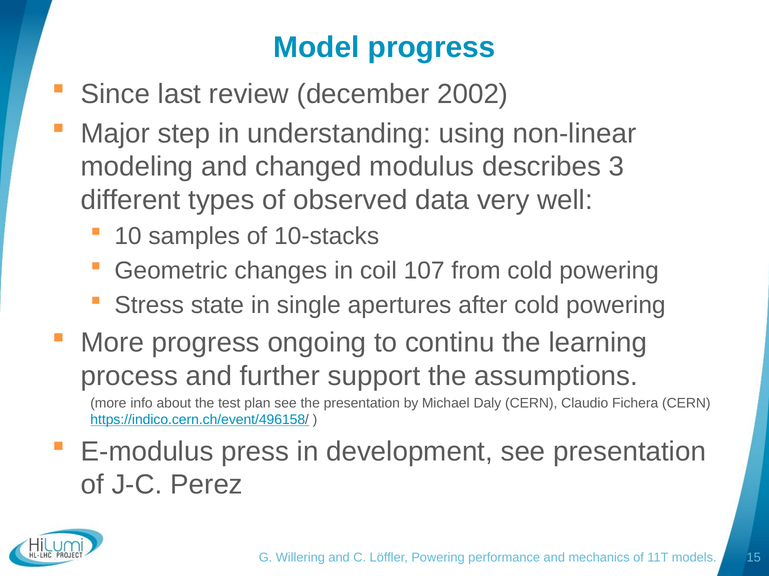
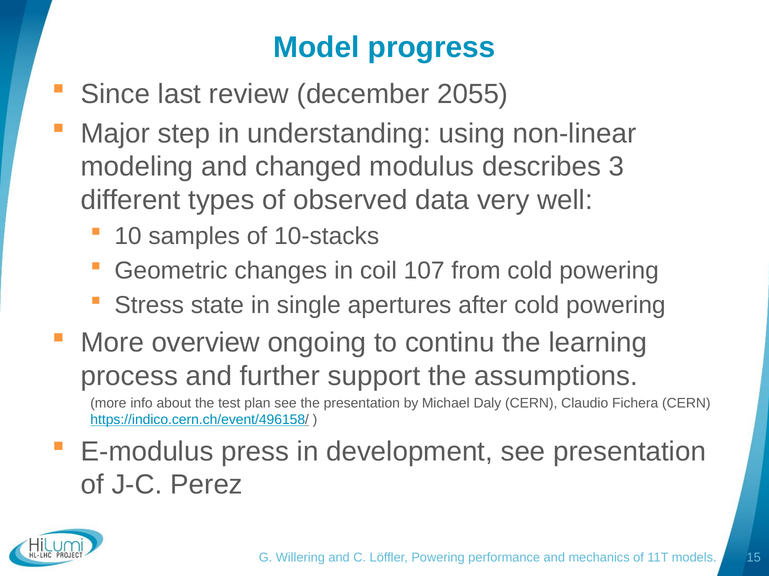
2002: 2002 -> 2055
More progress: progress -> overview
